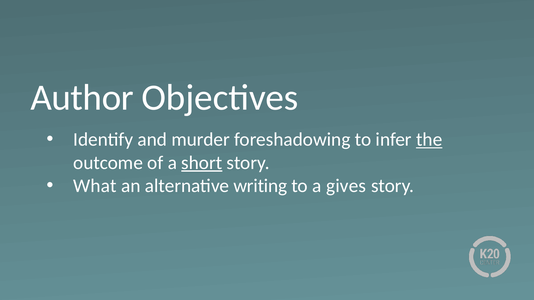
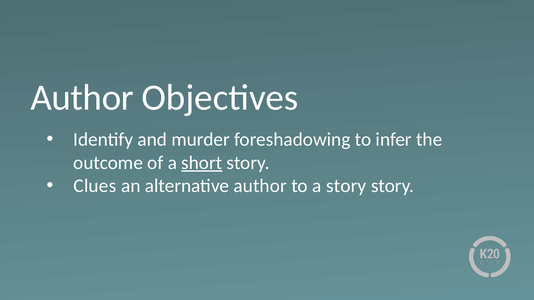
the underline: present -> none
What: What -> Clues
alternative writing: writing -> author
a gives: gives -> story
